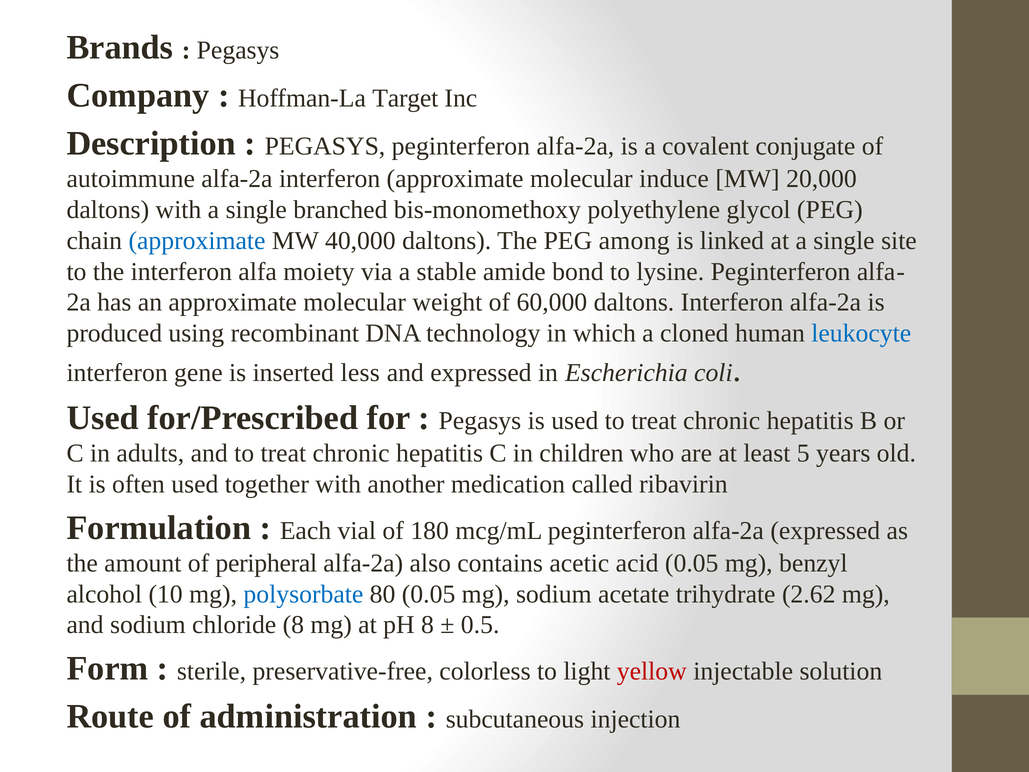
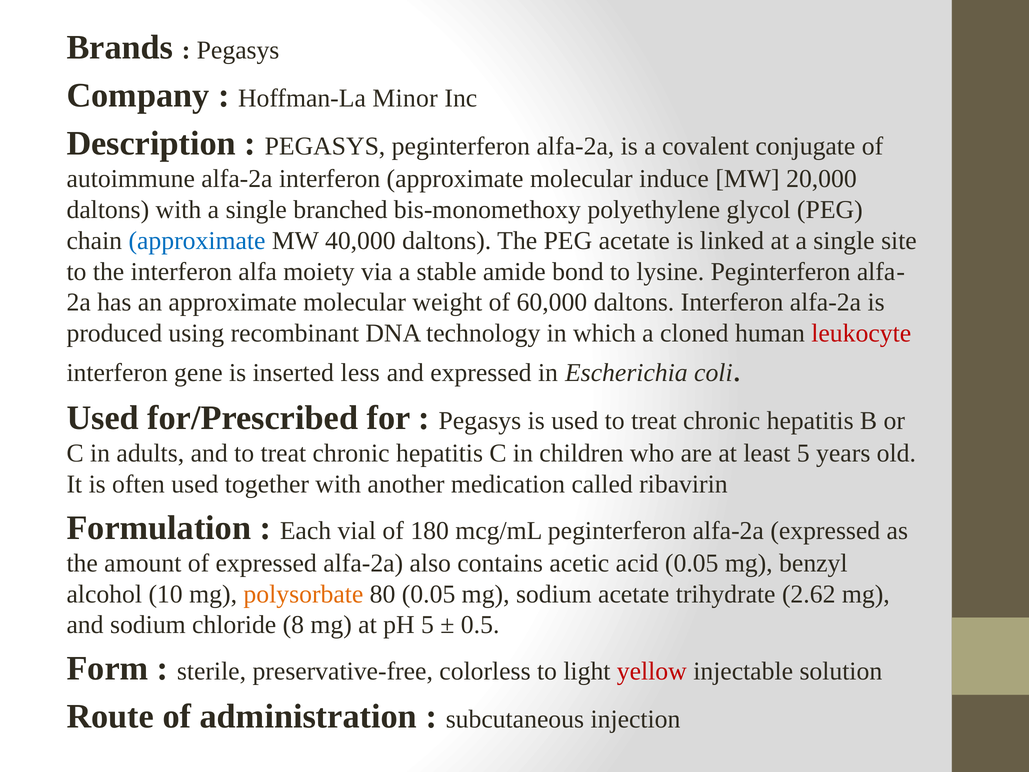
Target: Target -> Minor
PEG among: among -> acetate
leukocyte colour: blue -> red
of peripheral: peripheral -> expressed
polysorbate colour: blue -> orange
pH 8: 8 -> 5
